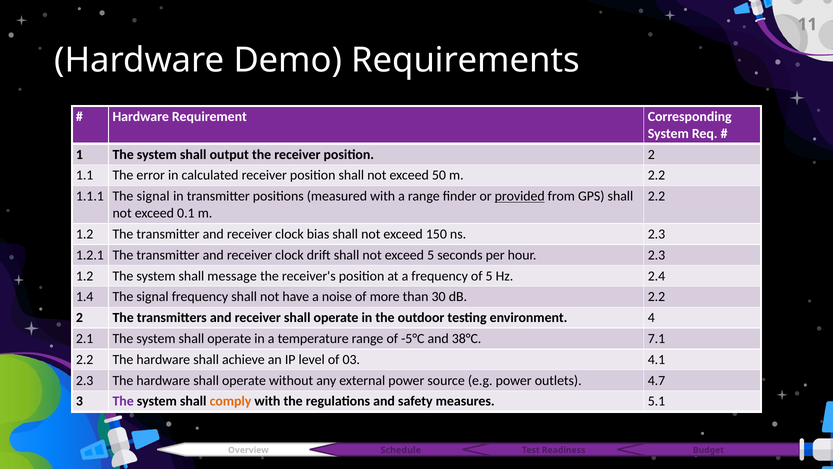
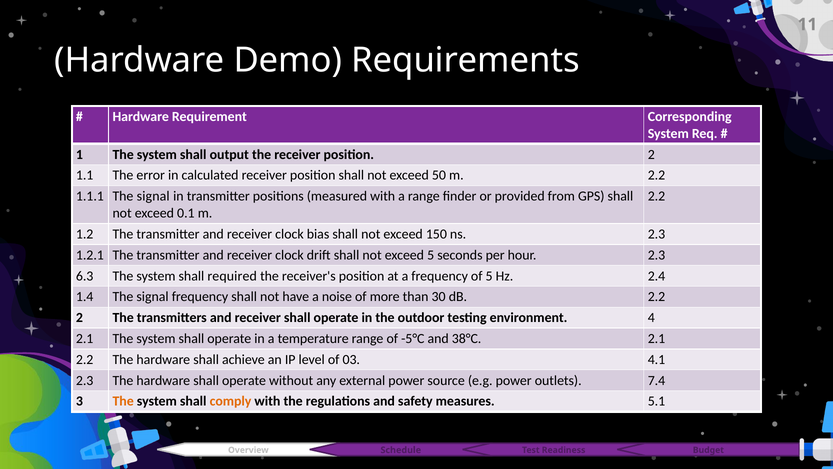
provided underline: present -> none
1.2 at (85, 276): 1.2 -> 6.3
message: message -> required
7.1 at (656, 338): 7.1 -> 2.1
4.7: 4.7 -> 7.4
The at (123, 401) colour: purple -> orange
